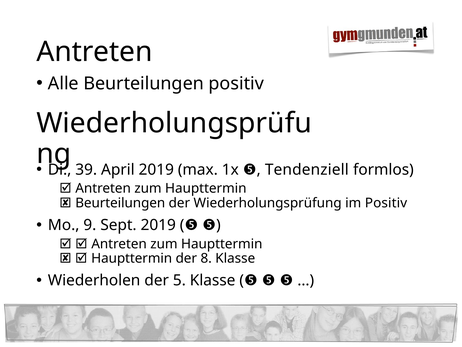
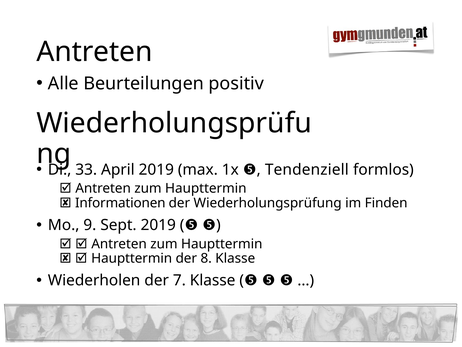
39: 39 -> 33
Beurteilungen at (120, 203): Beurteilungen -> Informationen
im Positiv: Positiv -> Finden
5: 5 -> 7
